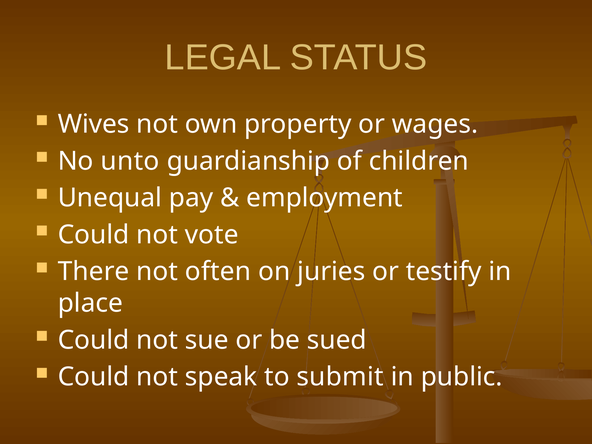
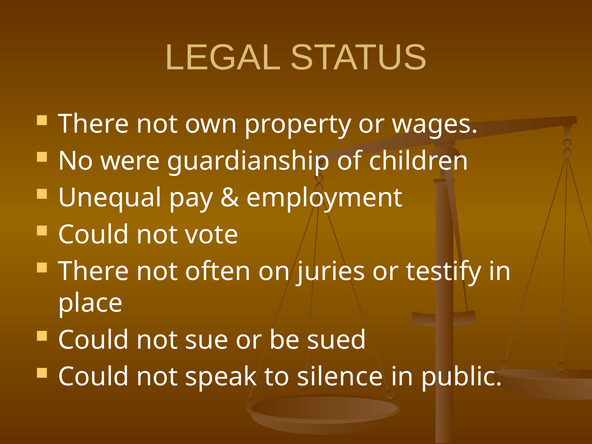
Wives at (94, 124): Wives -> There
unto: unto -> were
submit: submit -> silence
